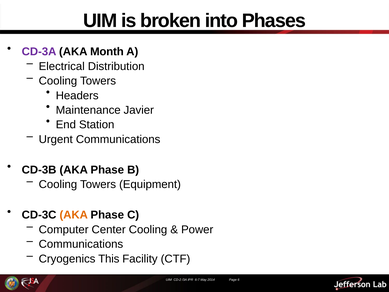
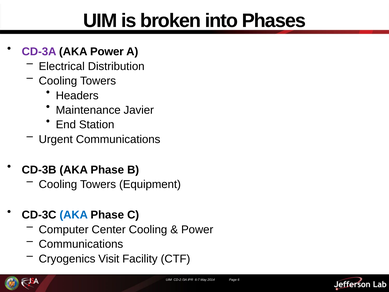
AKA Month: Month -> Power
AKA at (74, 215) colour: orange -> blue
This: This -> Visit
